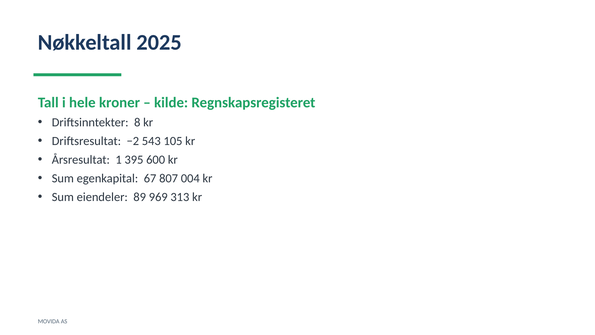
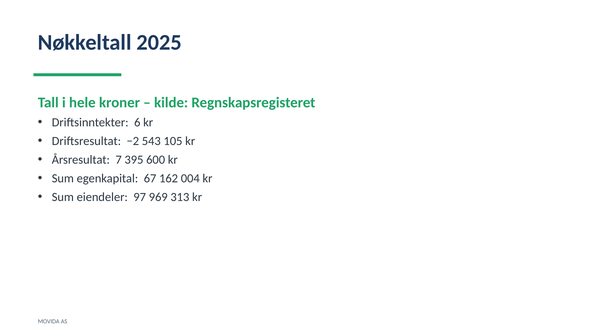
8: 8 -> 6
1: 1 -> 7
807: 807 -> 162
89: 89 -> 97
